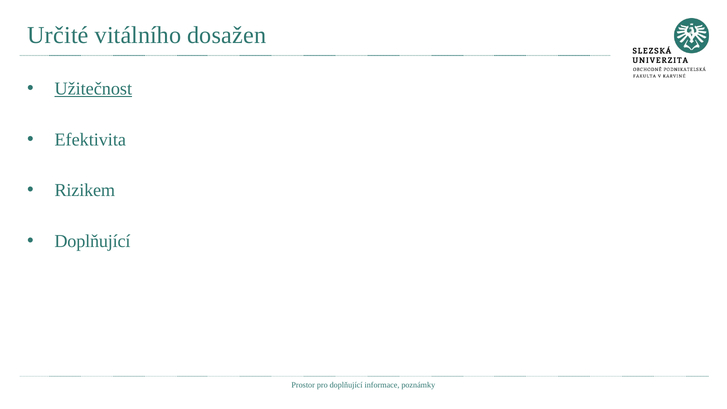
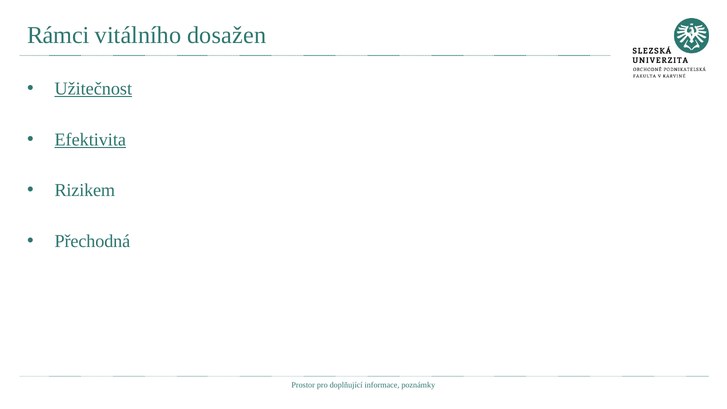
Určité: Určité -> Rámci
Efektivita underline: none -> present
Doplňující at (92, 241): Doplňující -> Přechodná
